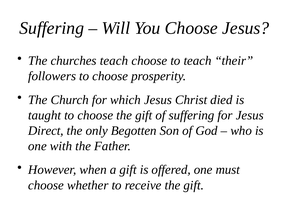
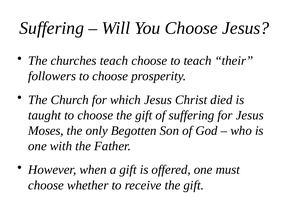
Direct: Direct -> Moses
